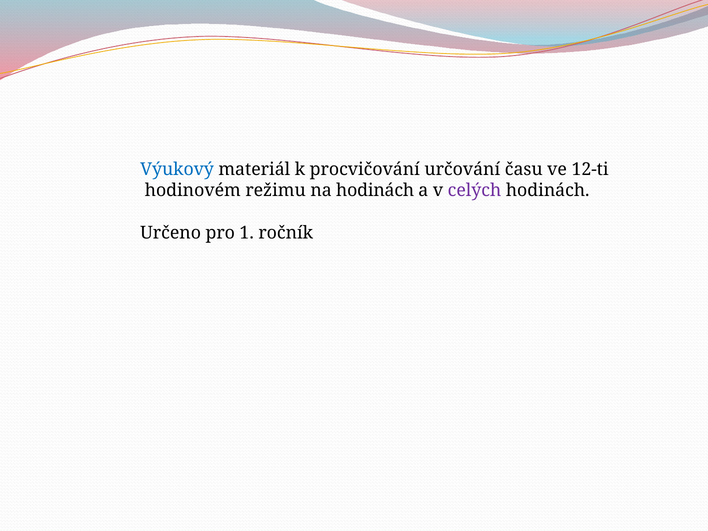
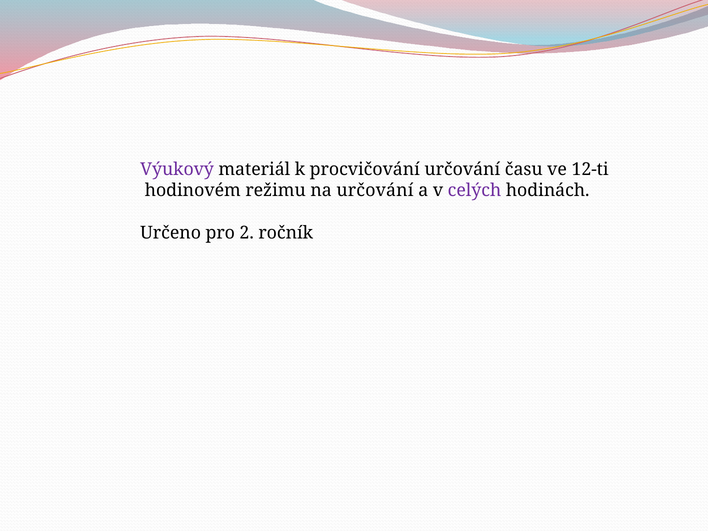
Výukový colour: blue -> purple
na hodinách: hodinách -> určování
1: 1 -> 2
